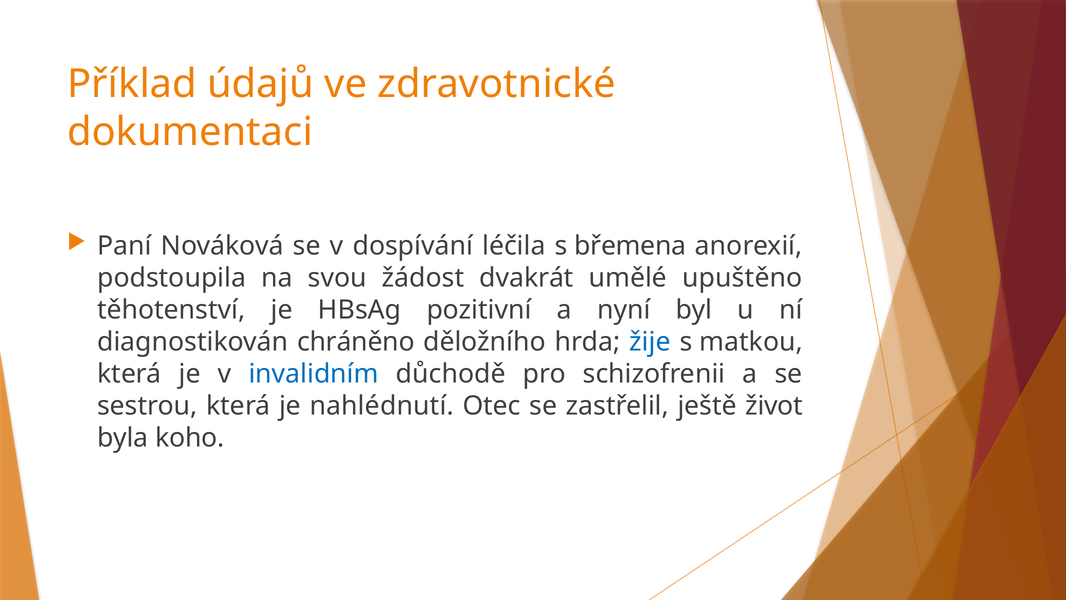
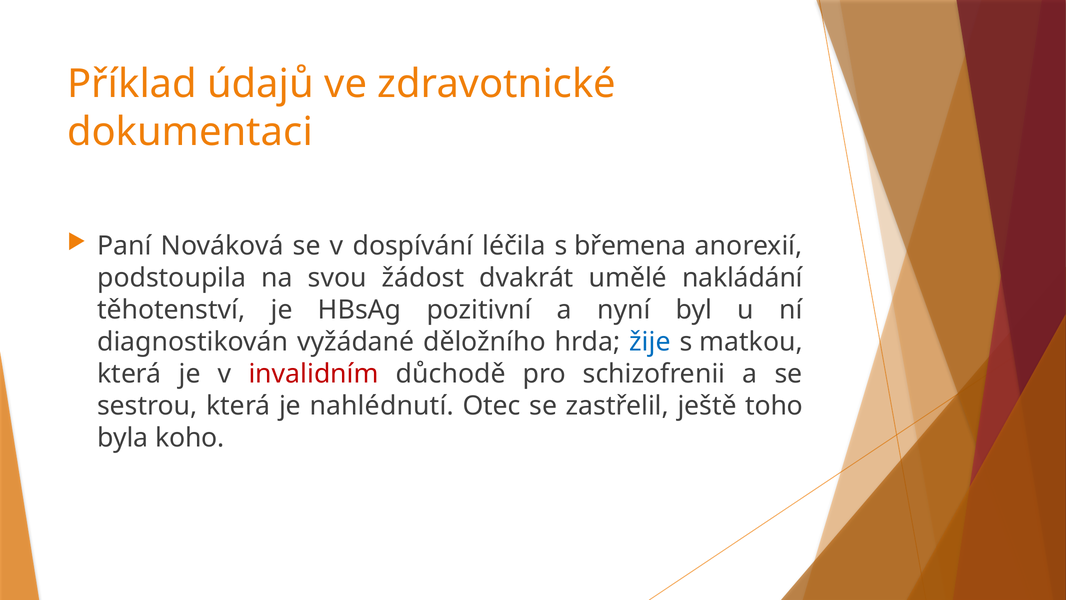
upuštěno: upuštěno -> nakládání
chráněno: chráněno -> vyžádané
invalidním colour: blue -> red
život: život -> toho
